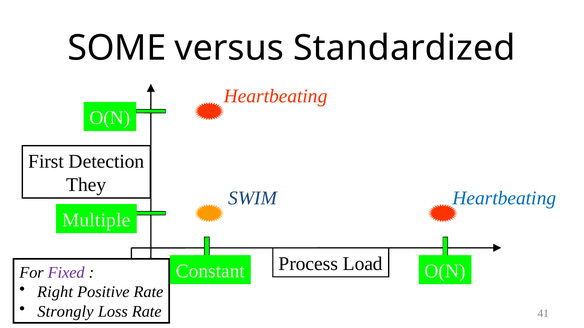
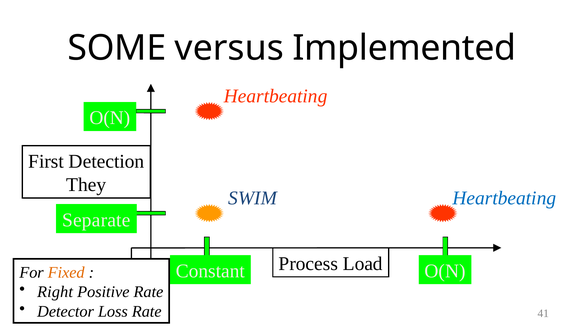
Standardized: Standardized -> Implemented
Multiple: Multiple -> Separate
Fixed colour: purple -> orange
Strongly: Strongly -> Detector
